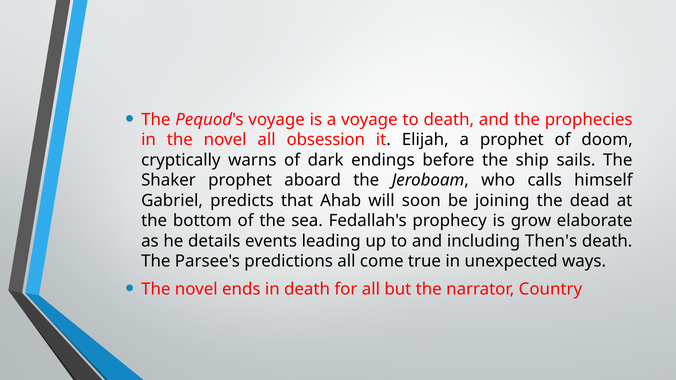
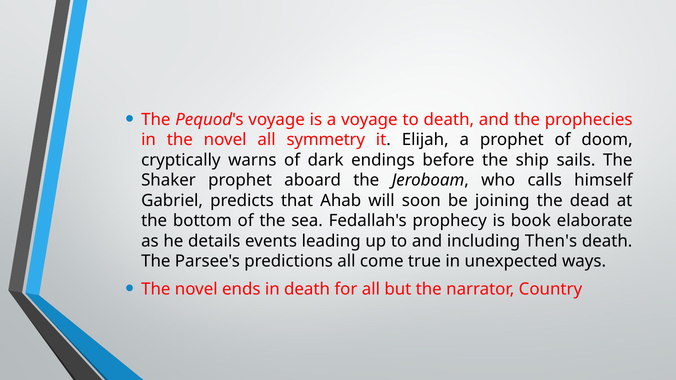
obsession: obsession -> symmetry
grow: grow -> book
